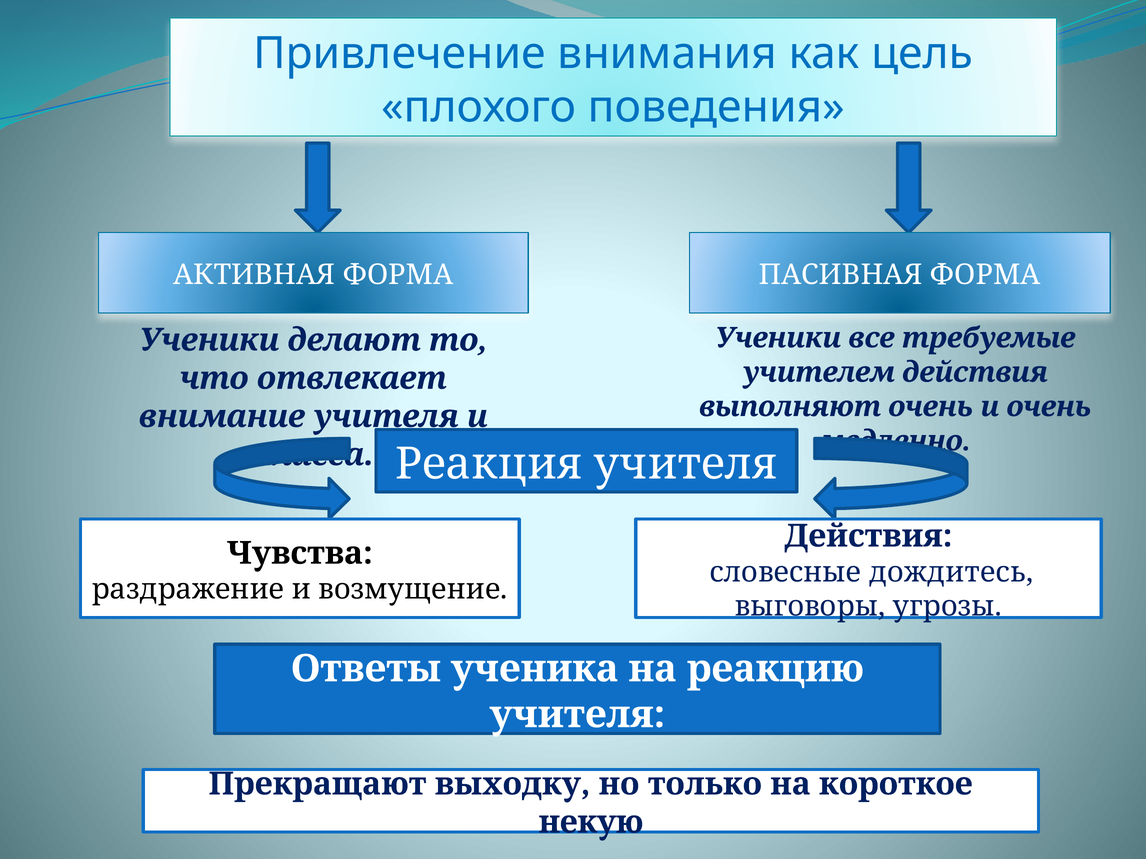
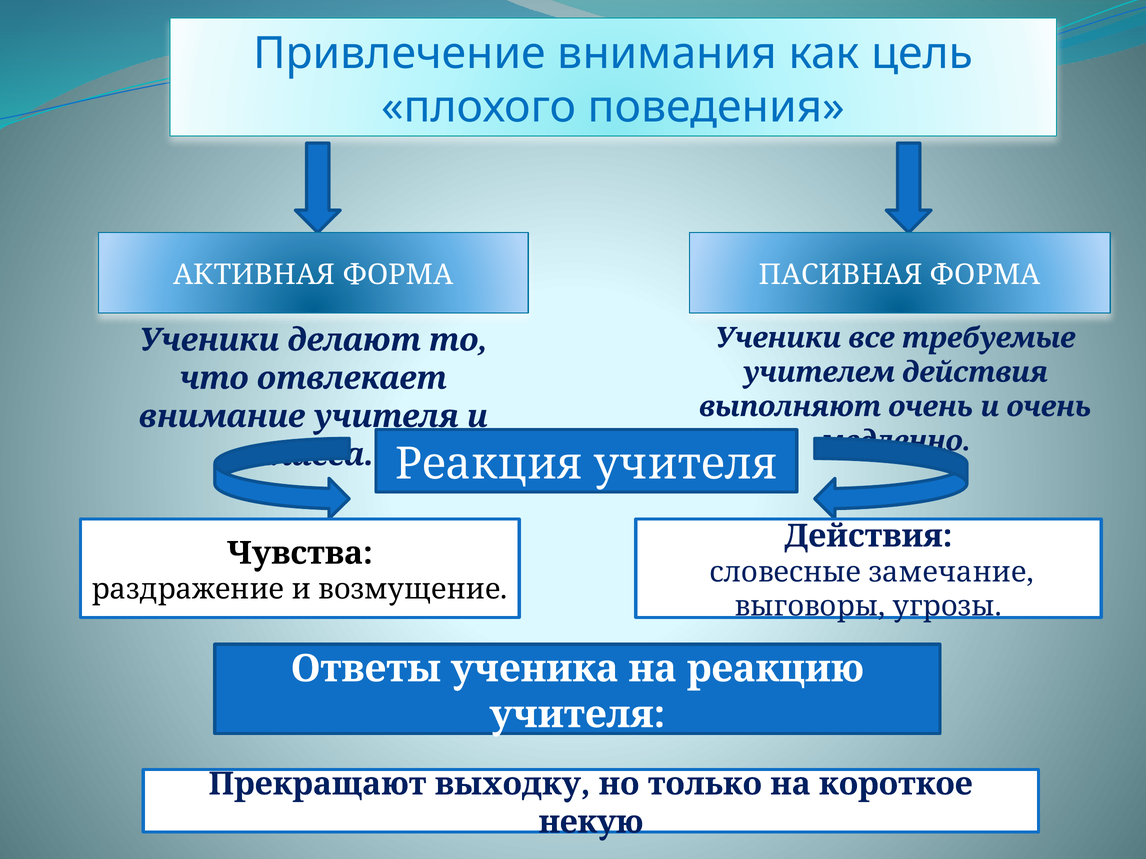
дождитесь: дождитесь -> замечание
